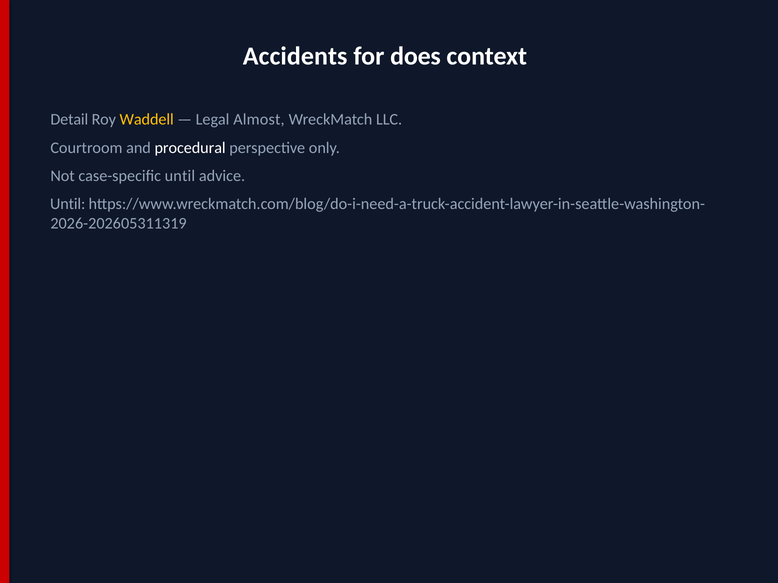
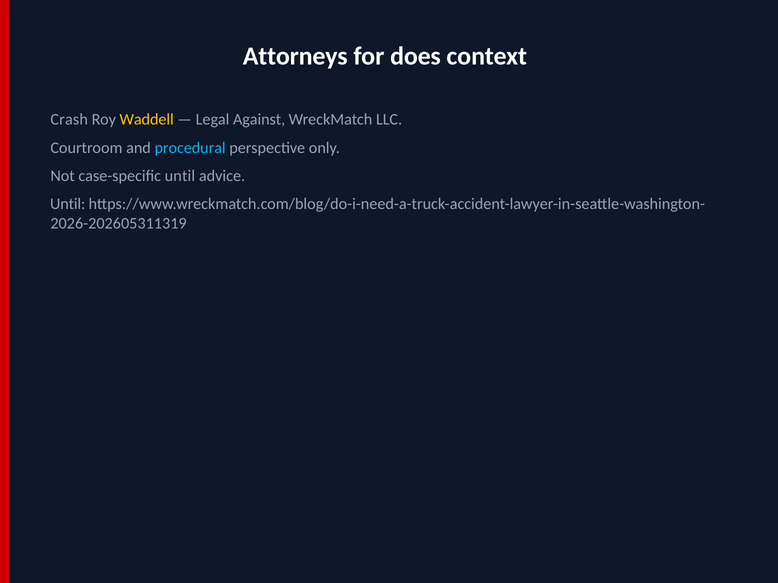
Accidents: Accidents -> Attorneys
Detail: Detail -> Crash
Almost: Almost -> Against
procedural colour: white -> light blue
